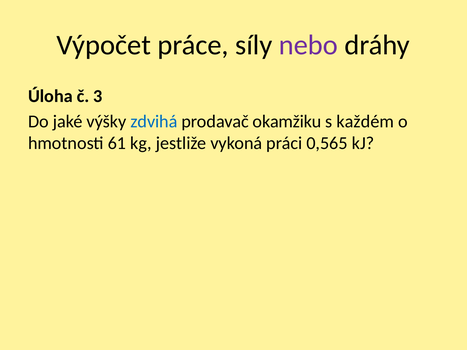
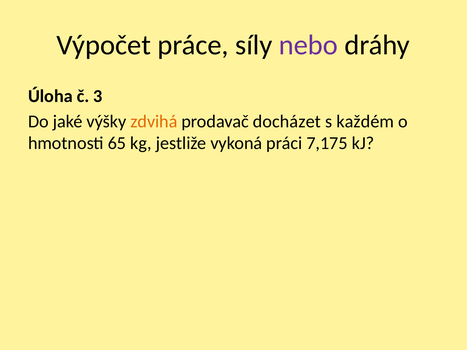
zdvihá colour: blue -> orange
okamžiku: okamžiku -> docházet
61: 61 -> 65
0,565: 0,565 -> 7,175
